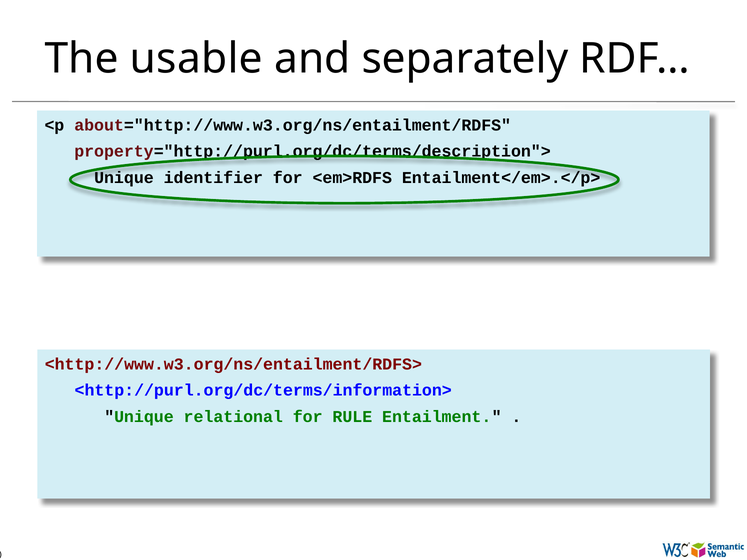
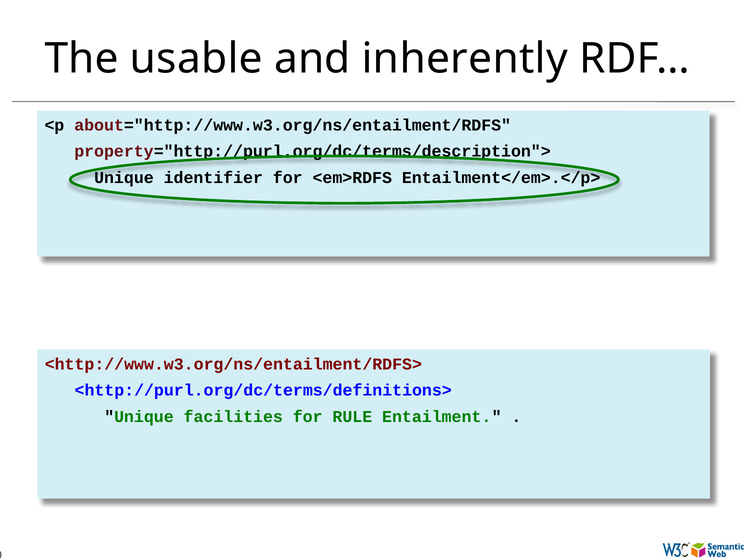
separately: separately -> inherently
<http://purl.org/dc/terms/information>: <http://purl.org/dc/terms/information> -> <http://purl.org/dc/terms/definitions>
relational: relational -> facilities
